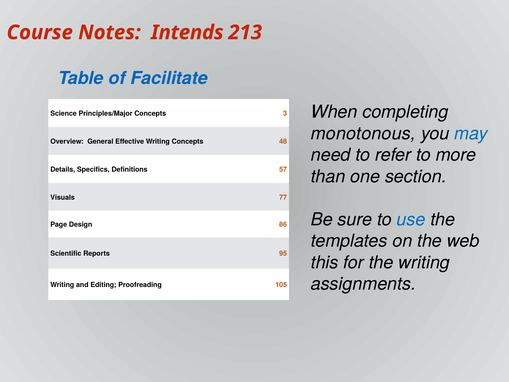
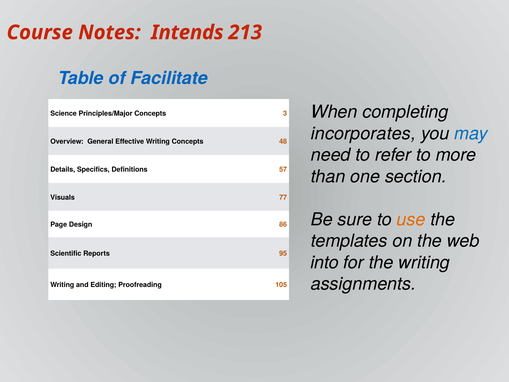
monotonous: monotonous -> incorporates
use colour: blue -> orange
this: this -> into
